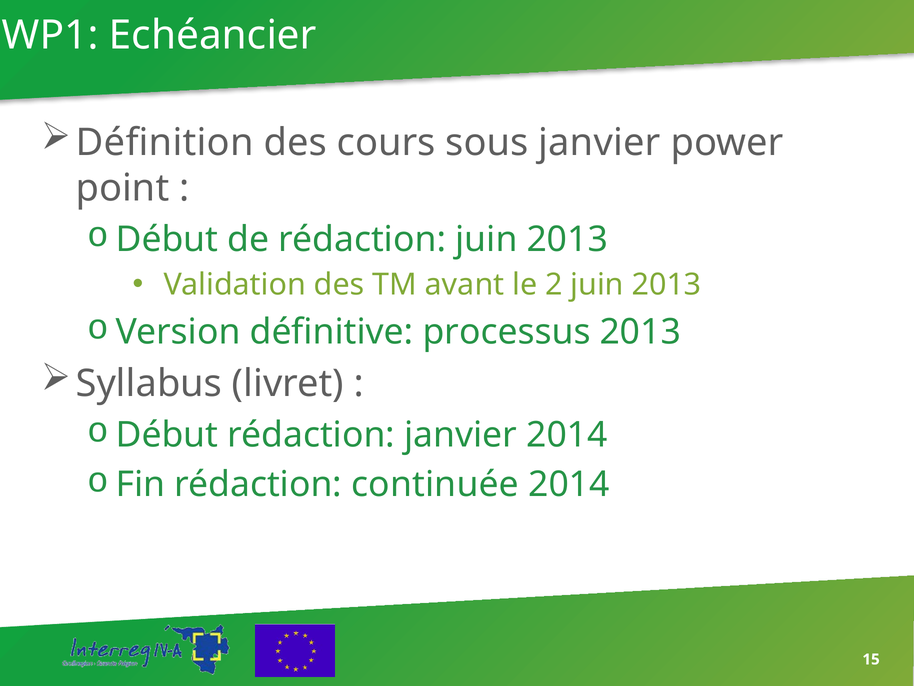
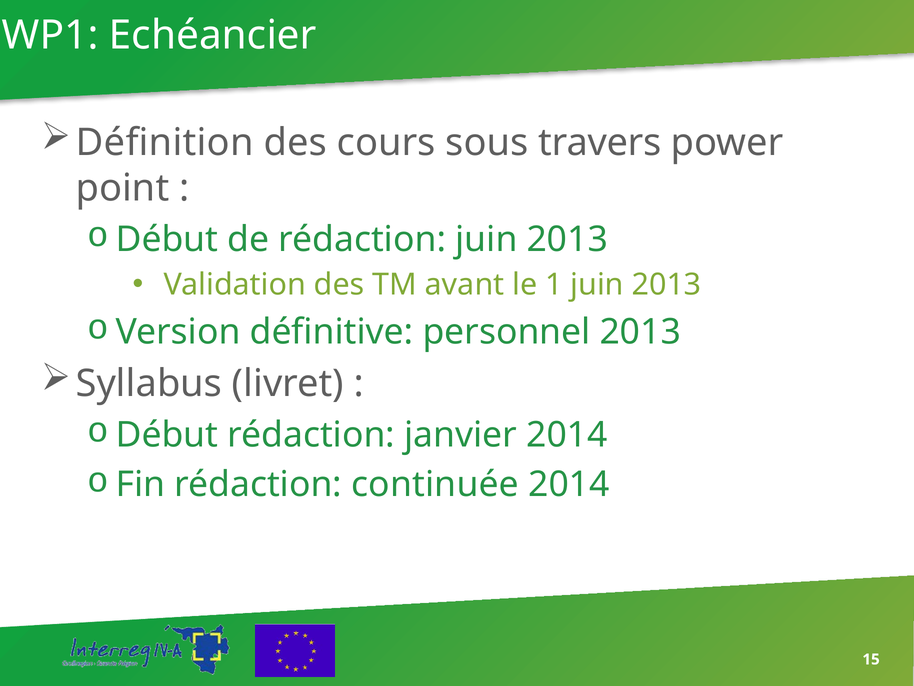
sous janvier: janvier -> travers
2: 2 -> 1
processus: processus -> personnel
